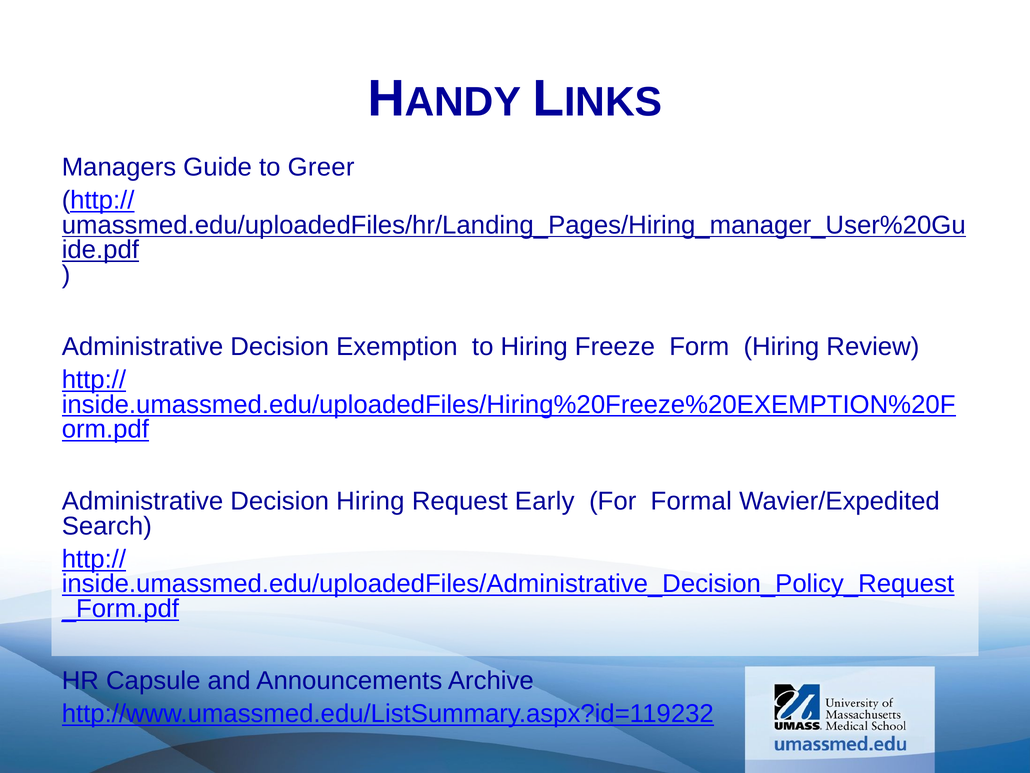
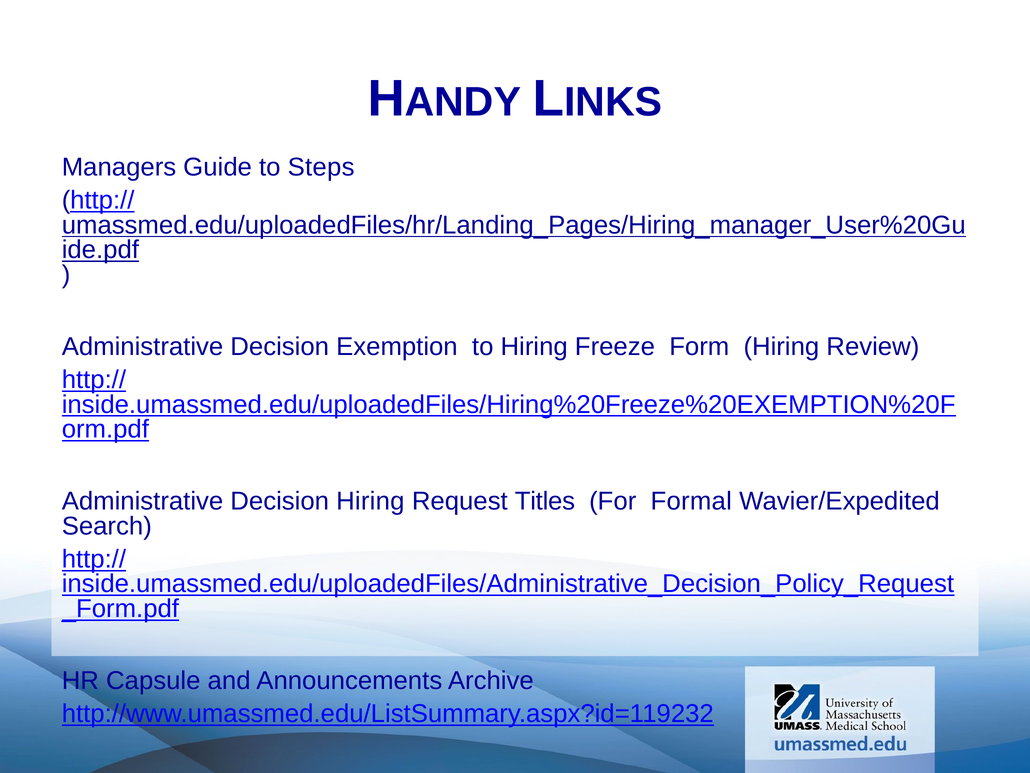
Greer: Greer -> Steps
Early: Early -> Titles
